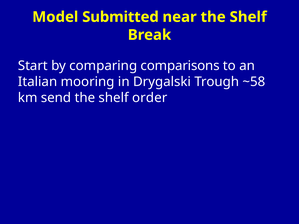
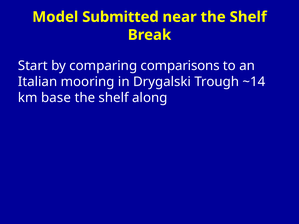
~58: ~58 -> ~14
send: send -> base
order: order -> along
